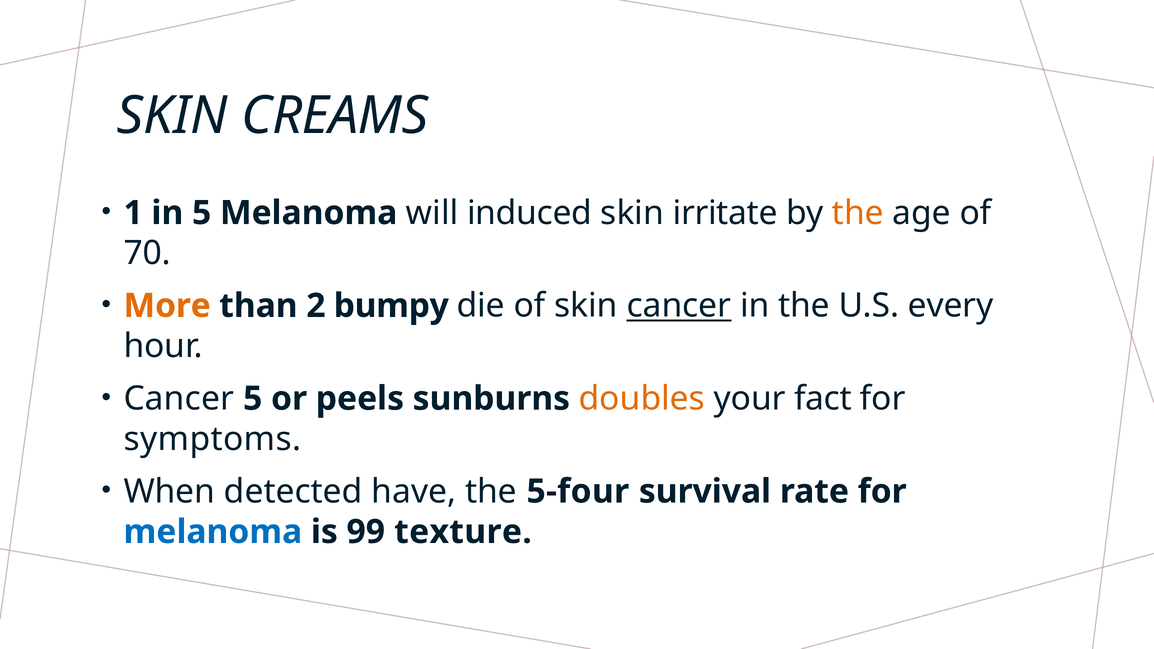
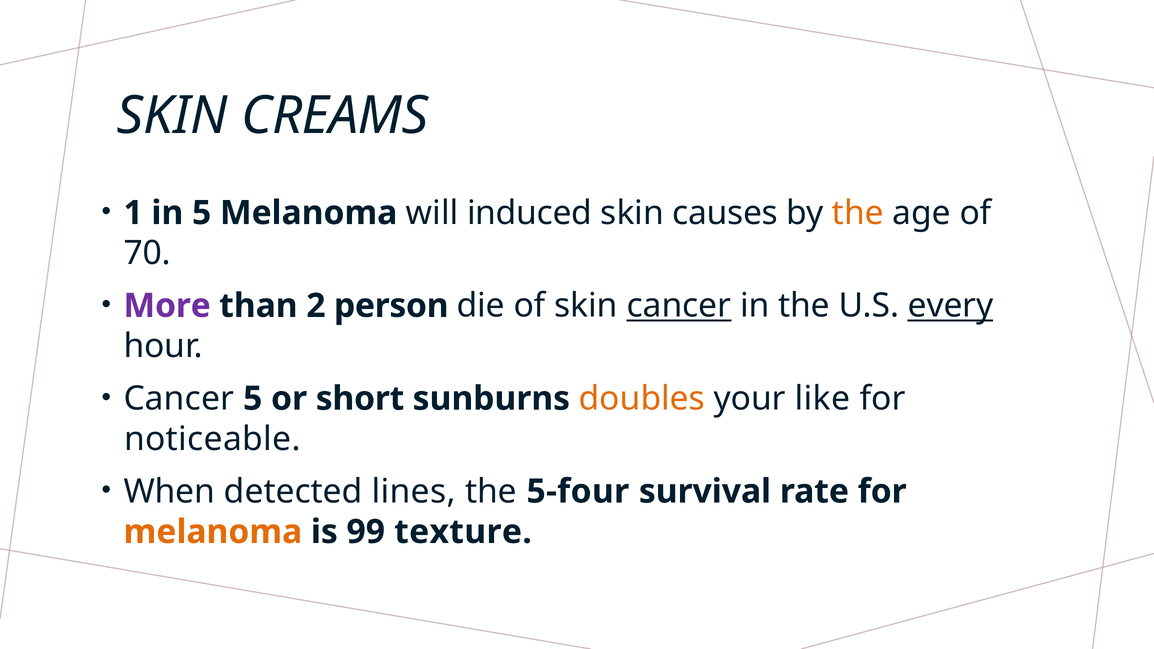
irritate: irritate -> causes
More colour: orange -> purple
bumpy: bumpy -> person
every underline: none -> present
peels: peels -> short
fact: fact -> like
symptoms: symptoms -> noticeable
have: have -> lines
melanoma at (213, 532) colour: blue -> orange
